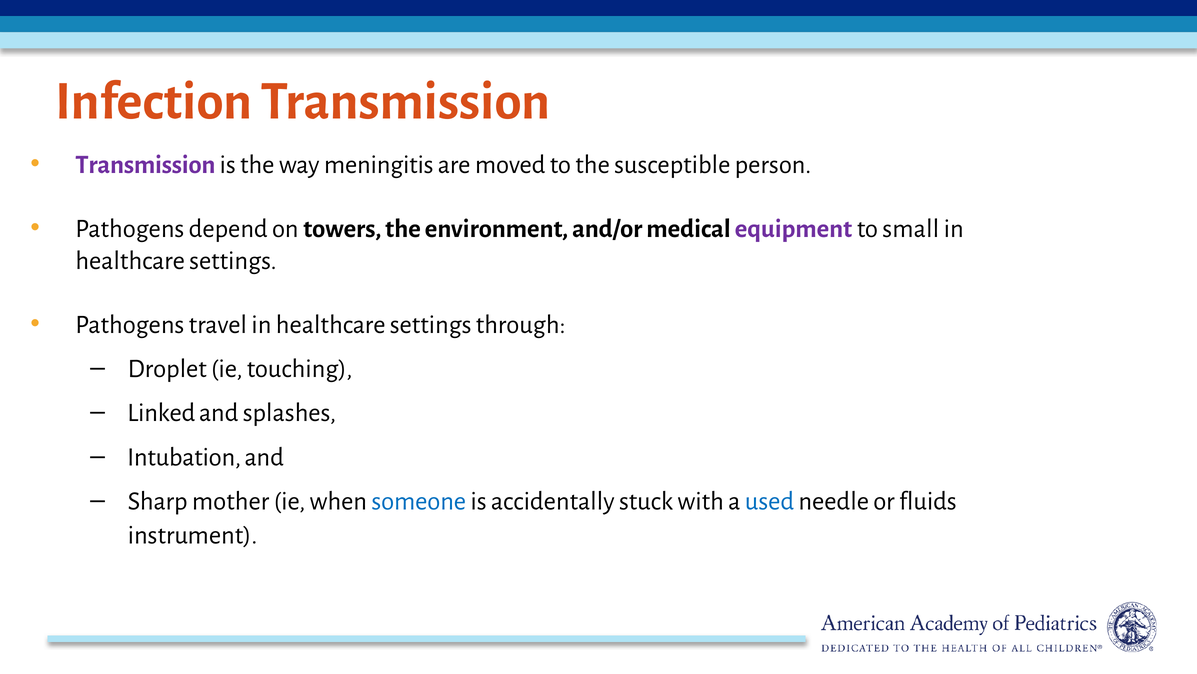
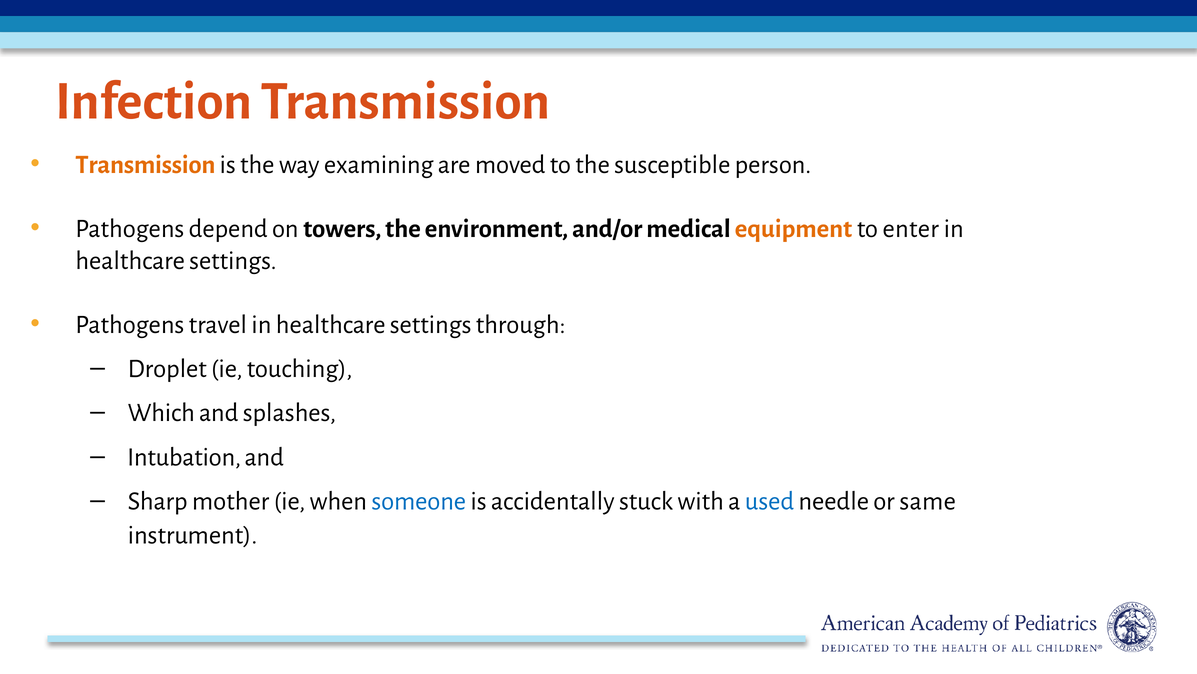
Transmission at (145, 165) colour: purple -> orange
meningitis: meningitis -> examining
equipment colour: purple -> orange
small: small -> enter
Linked: Linked -> Which
fluids: fluids -> same
